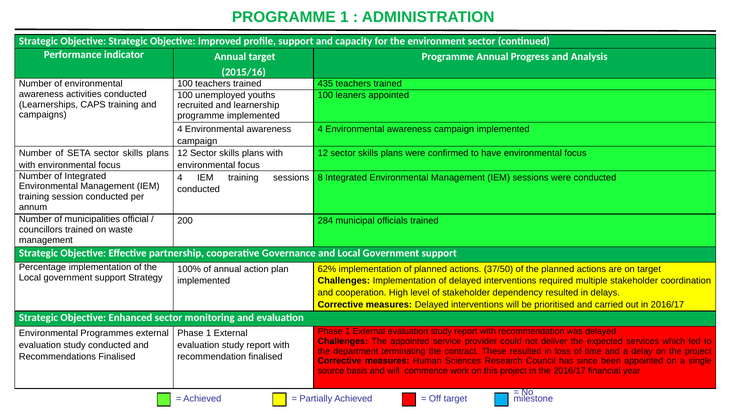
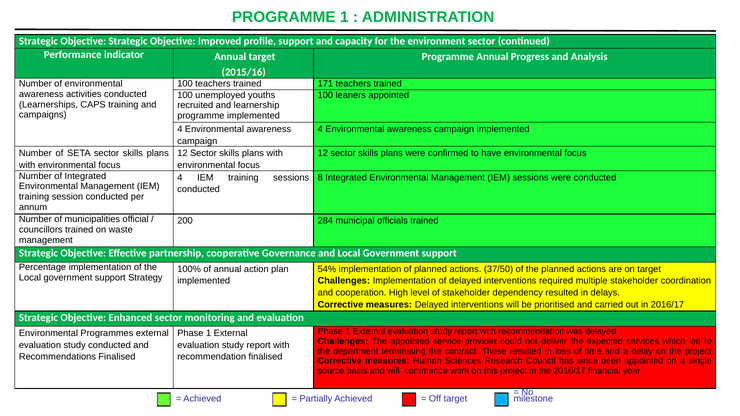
435: 435 -> 171
62%: 62% -> 54%
